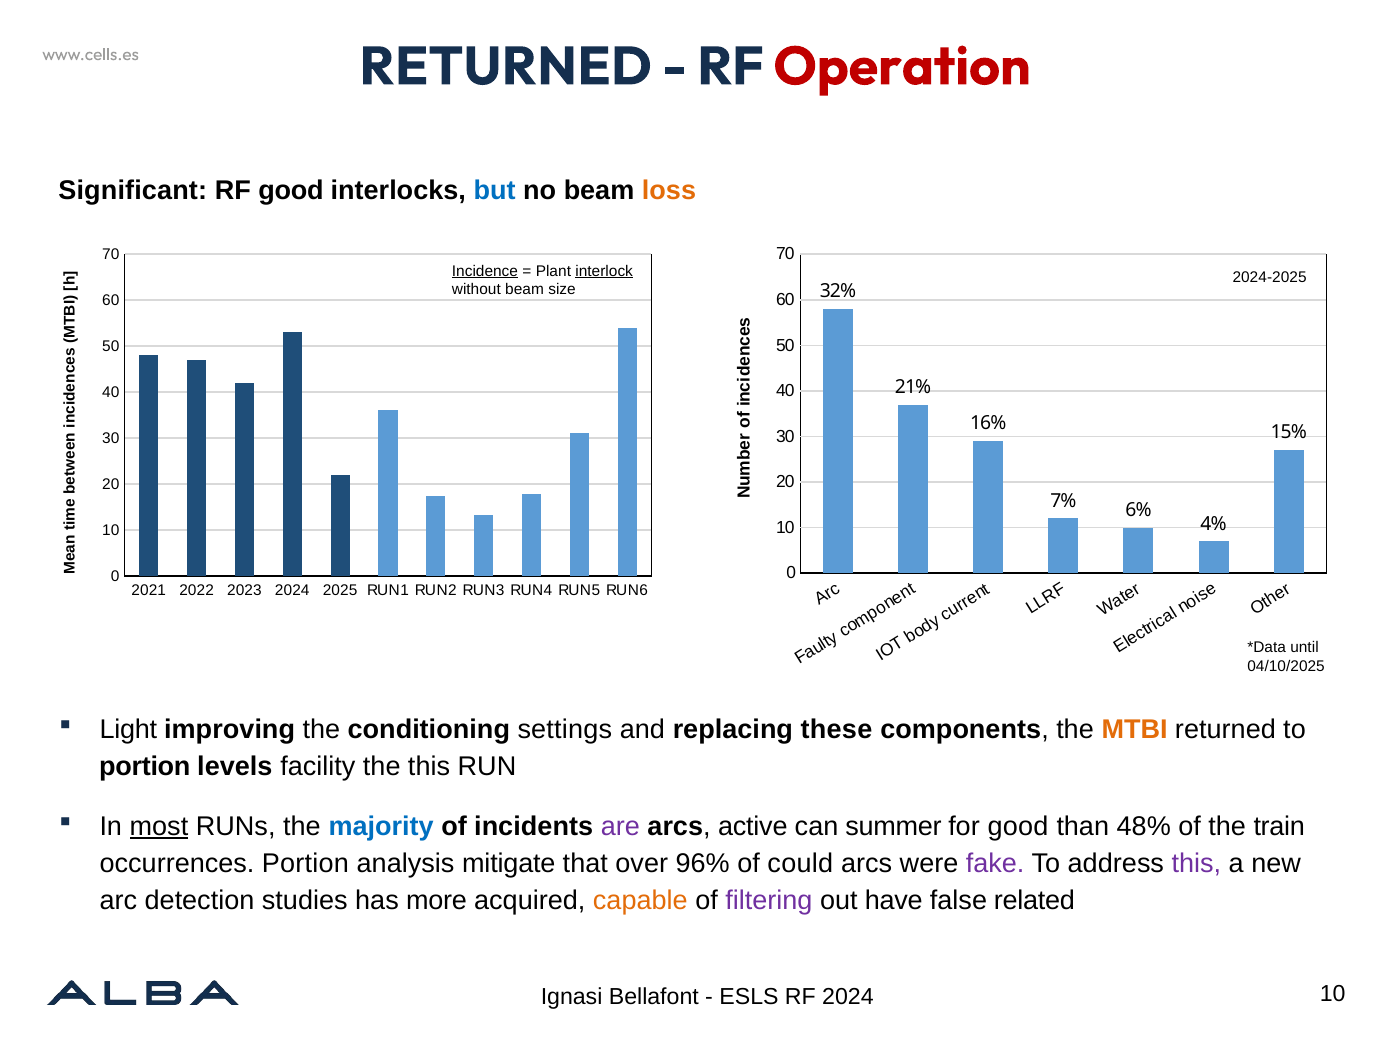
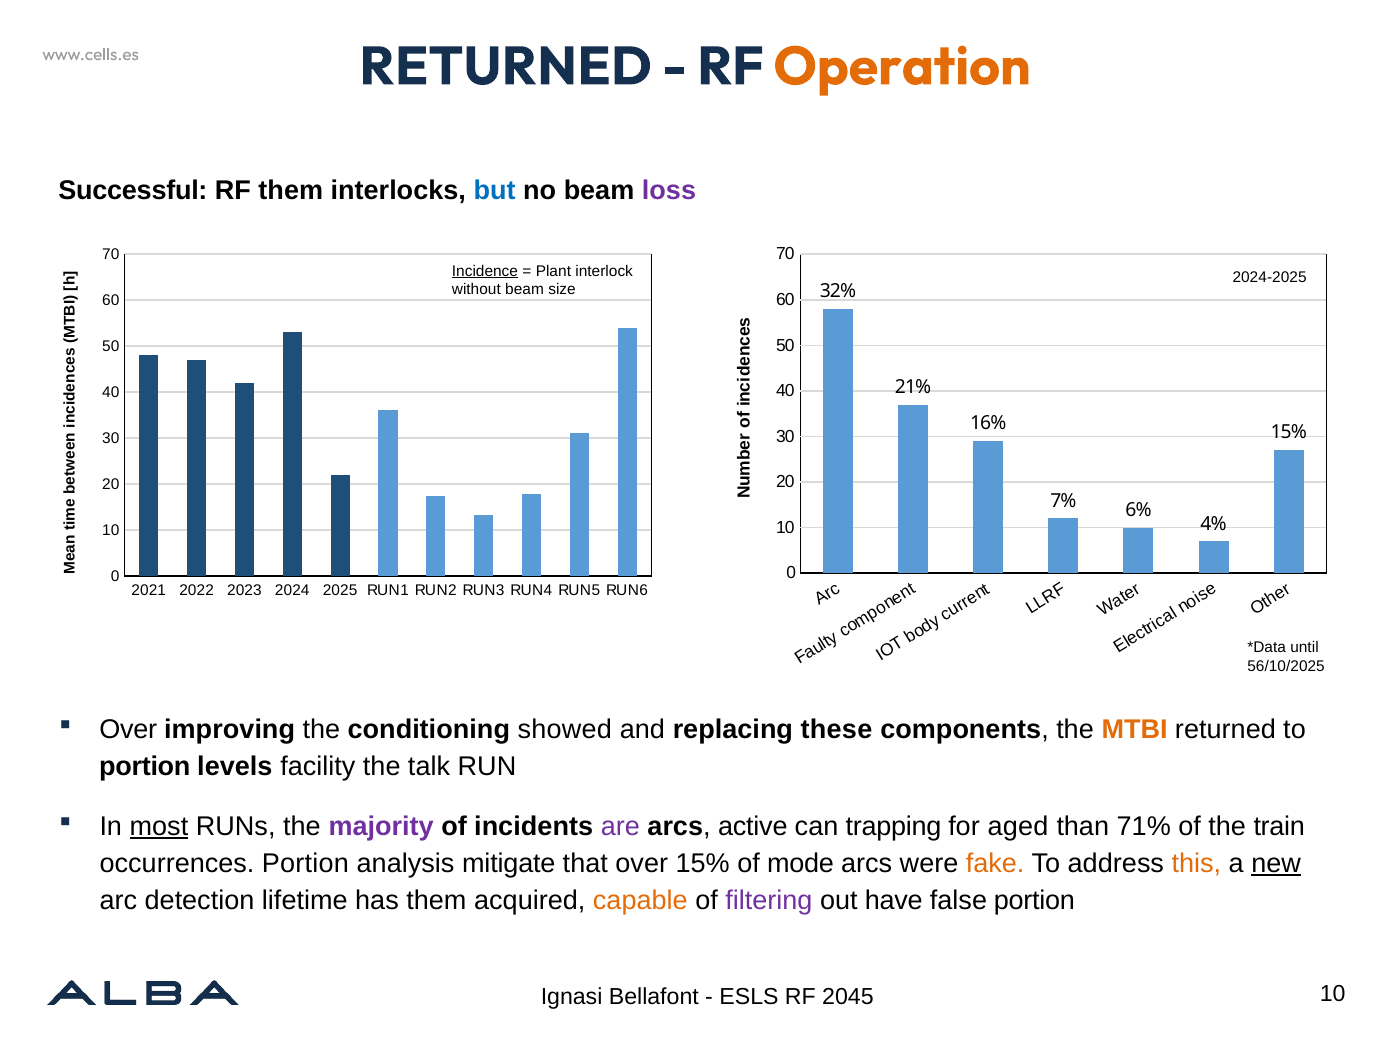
Operation colour: red -> orange
Significant: Significant -> Successful
RF good: good -> them
loss colour: orange -> purple
interlock underline: present -> none
04/10/2025: 04/10/2025 -> 56/10/2025
Light at (128, 730): Light -> Over
settings: settings -> showed
the this: this -> talk
majority colour: blue -> purple
summer: summer -> trapping
for good: good -> aged
48%: 48% -> 71%
over 96%: 96% -> 15%
could: could -> mode
fake colour: purple -> orange
this at (1196, 864) colour: purple -> orange
new underline: none -> present
studies: studies -> lifetime
has more: more -> them
false related: related -> portion
RF 2024: 2024 -> 2045
